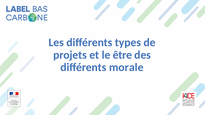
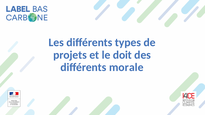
être: être -> doit
